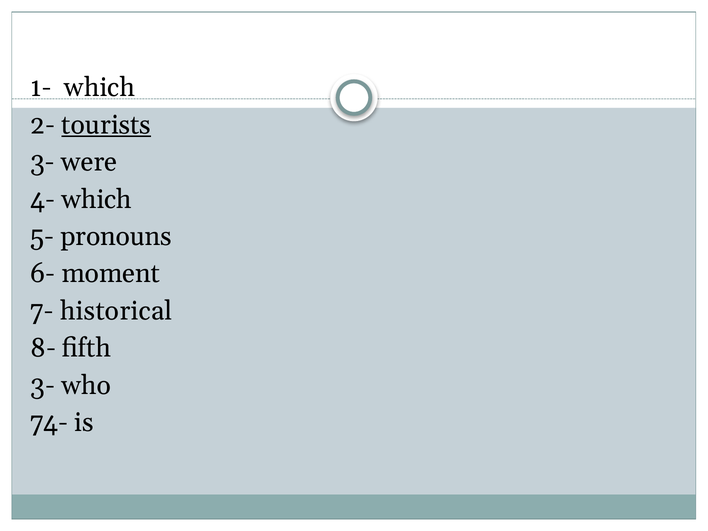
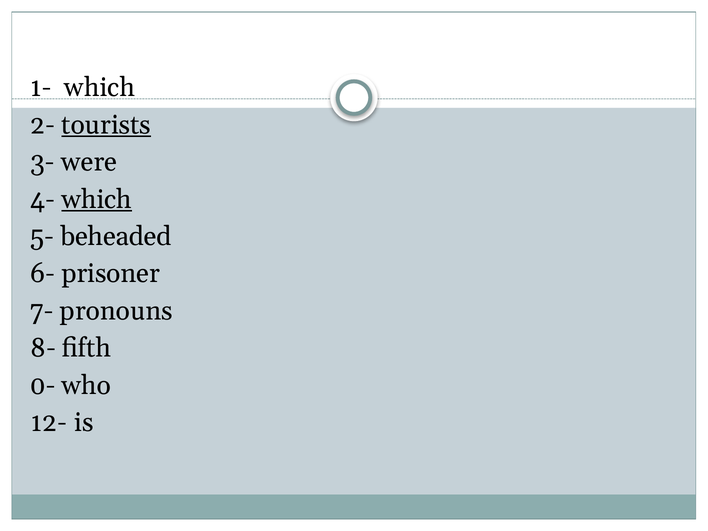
which at (97, 199) underline: none -> present
pronouns: pronouns -> beheaded
moment: moment -> prisoner
historical: historical -> pronouns
3- at (43, 385): 3- -> 0-
74-: 74- -> 12-
